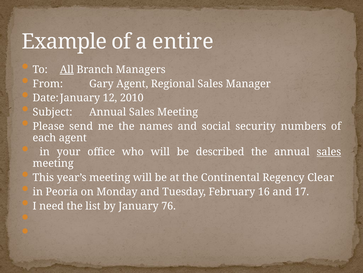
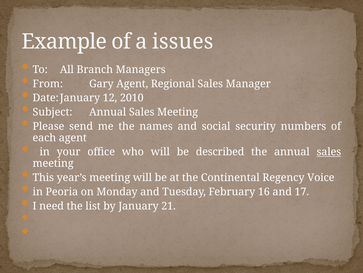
entire: entire -> issues
All underline: present -> none
Clear: Clear -> Voice
76: 76 -> 21
